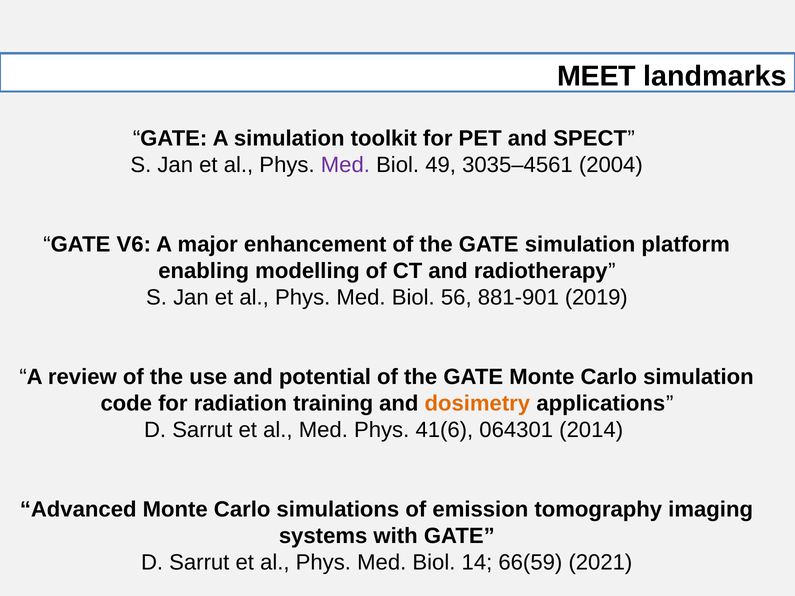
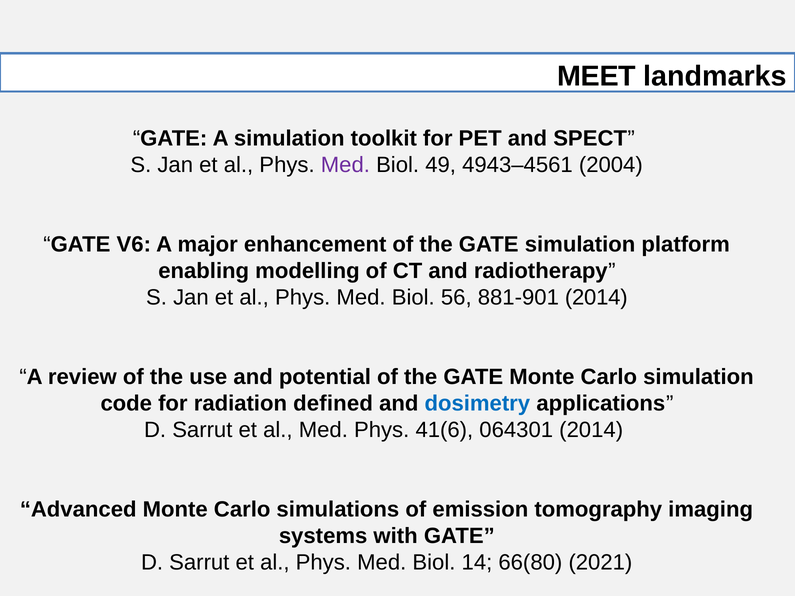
3035–4561: 3035–4561 -> 4943–4561
881-901 2019: 2019 -> 2014
training: training -> defined
dosimetry colour: orange -> blue
66(59: 66(59 -> 66(80
